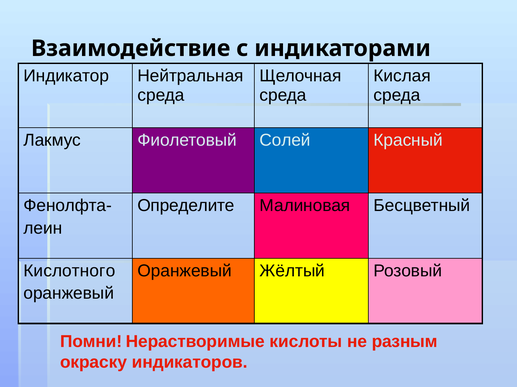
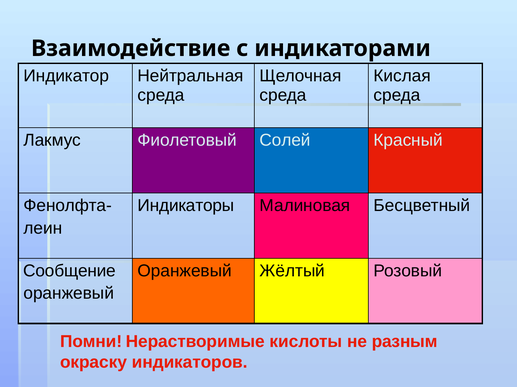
Определите: Определите -> Индикаторы
Кислотного: Кислотного -> Сообщение
